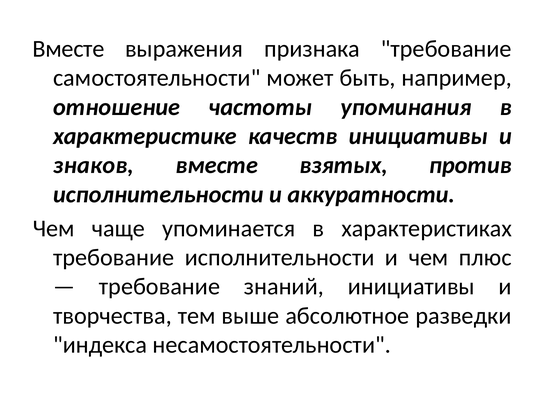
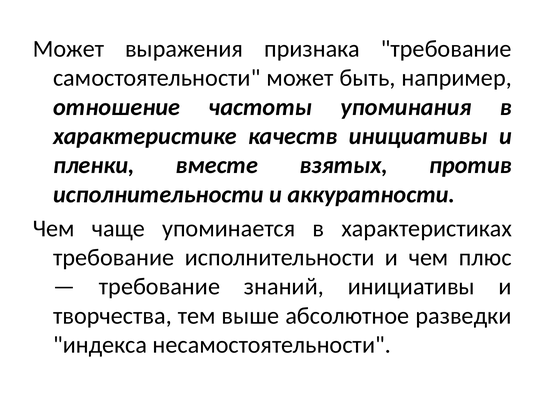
Вместе at (68, 49): Вместе -> Может
знаков: знаков -> пленки
